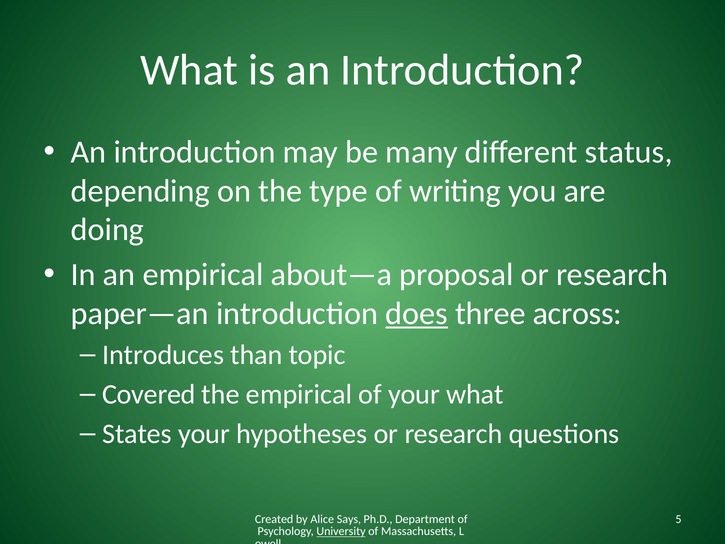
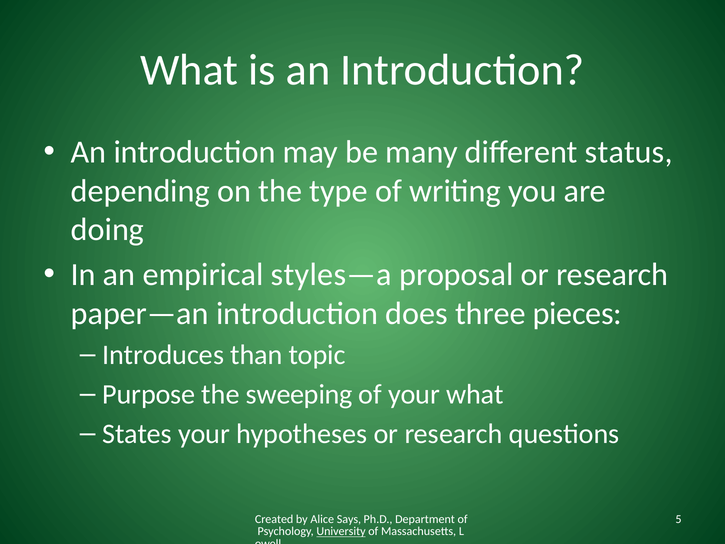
about—a: about—a -> styles—a
does underline: present -> none
across: across -> pieces
Covered: Covered -> Purpose
the empirical: empirical -> sweeping
